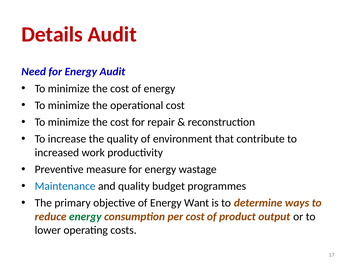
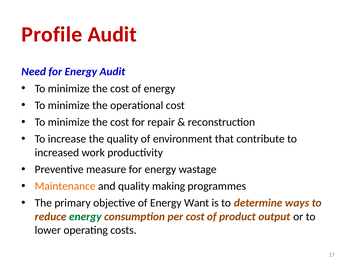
Details: Details -> Profile
Maintenance colour: blue -> orange
budget: budget -> making
